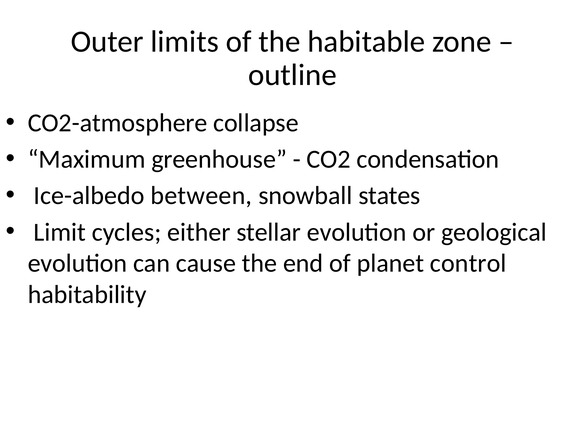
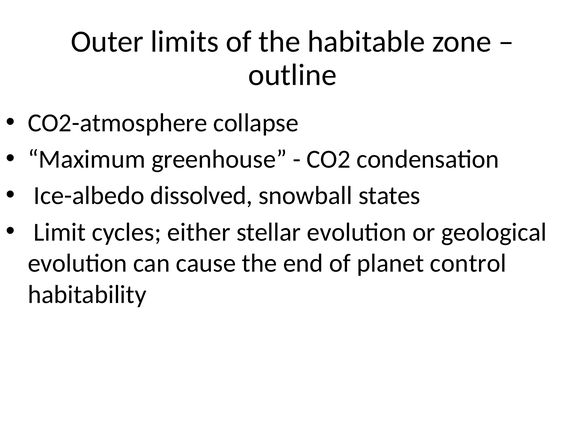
between: between -> dissolved
